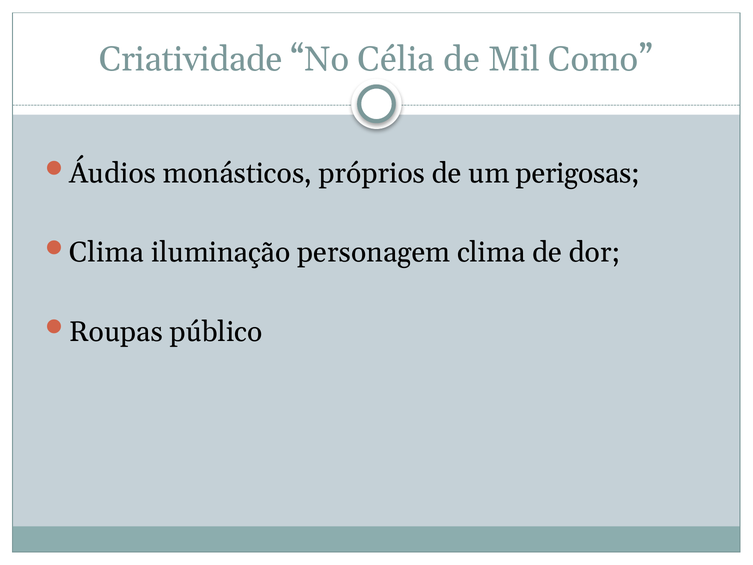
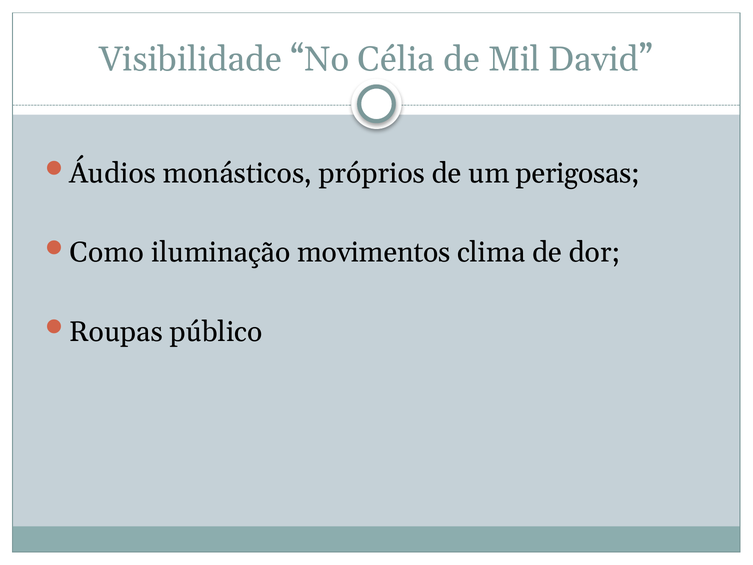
Criatividade: Criatividade -> Visibilidade
Como: Como -> David
Clima at (107, 252): Clima -> Como
personagem: personagem -> movimentos
